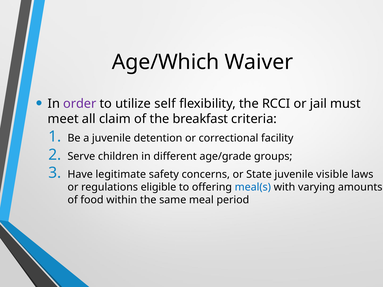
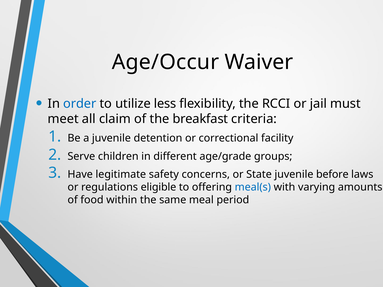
Age/Which: Age/Which -> Age/Occur
order colour: purple -> blue
self: self -> less
visible: visible -> before
